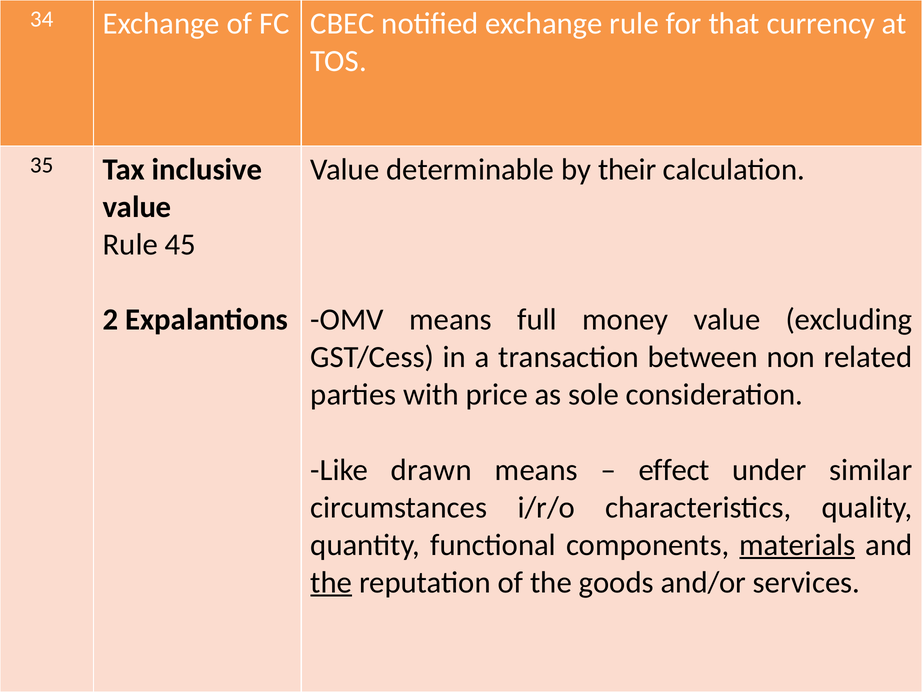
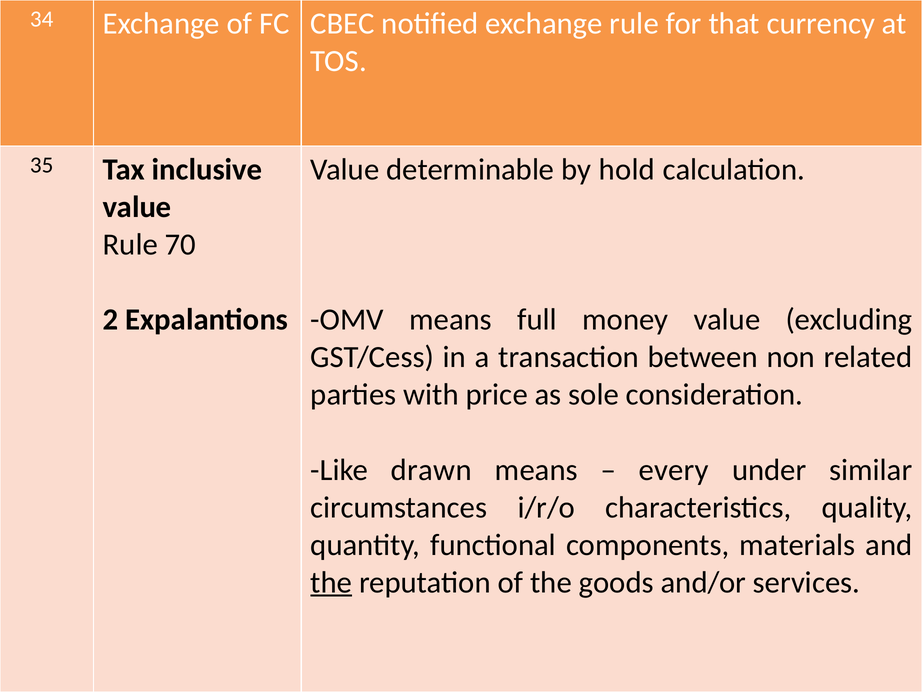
their: their -> hold
45: 45 -> 70
effect: effect -> every
materials underline: present -> none
